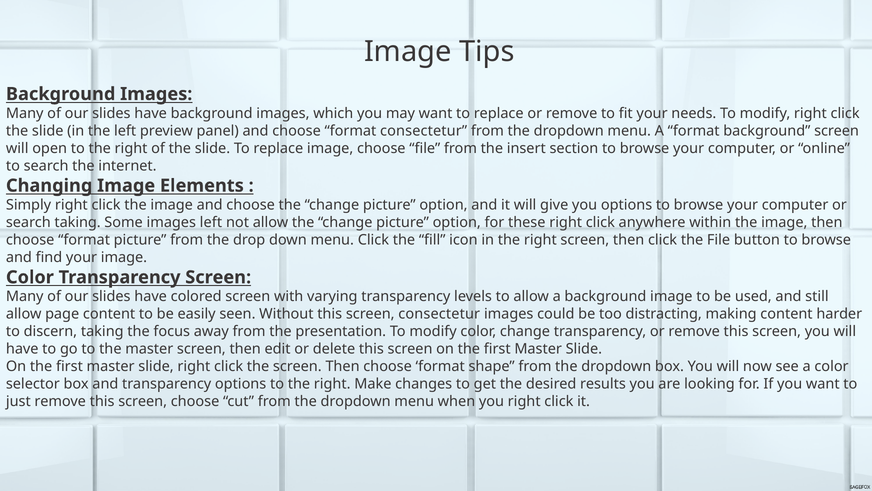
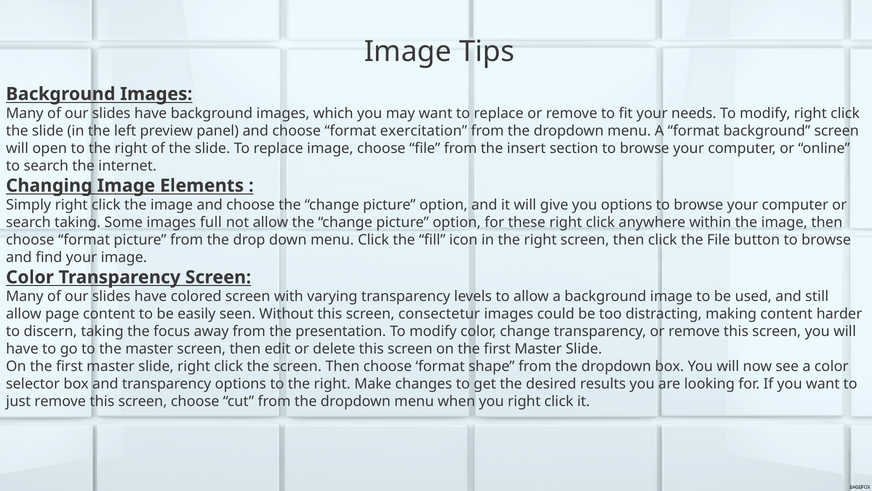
format consectetur: consectetur -> exercitation
images left: left -> full
